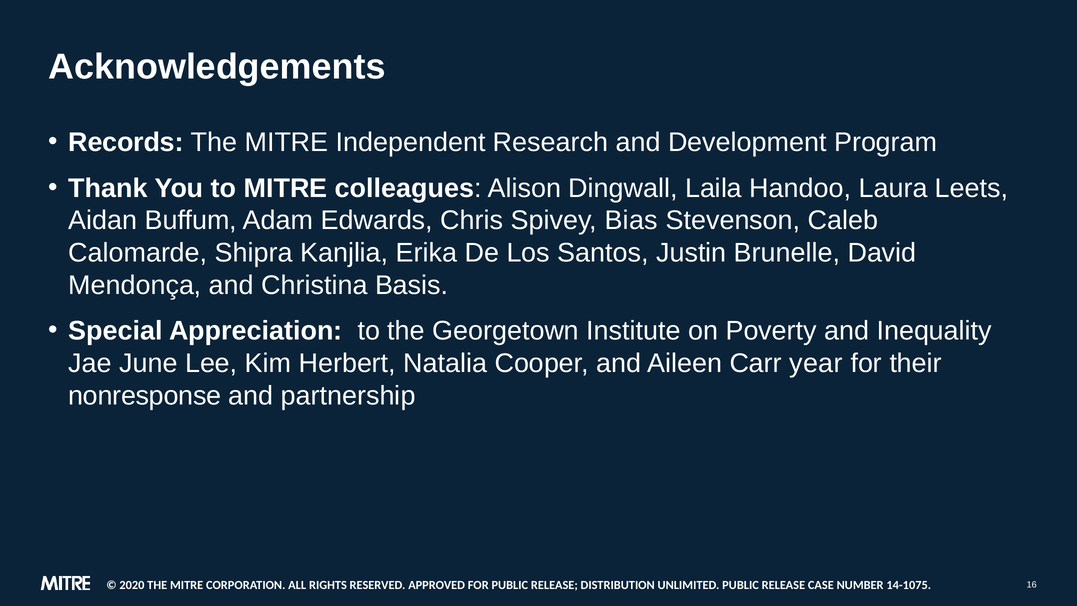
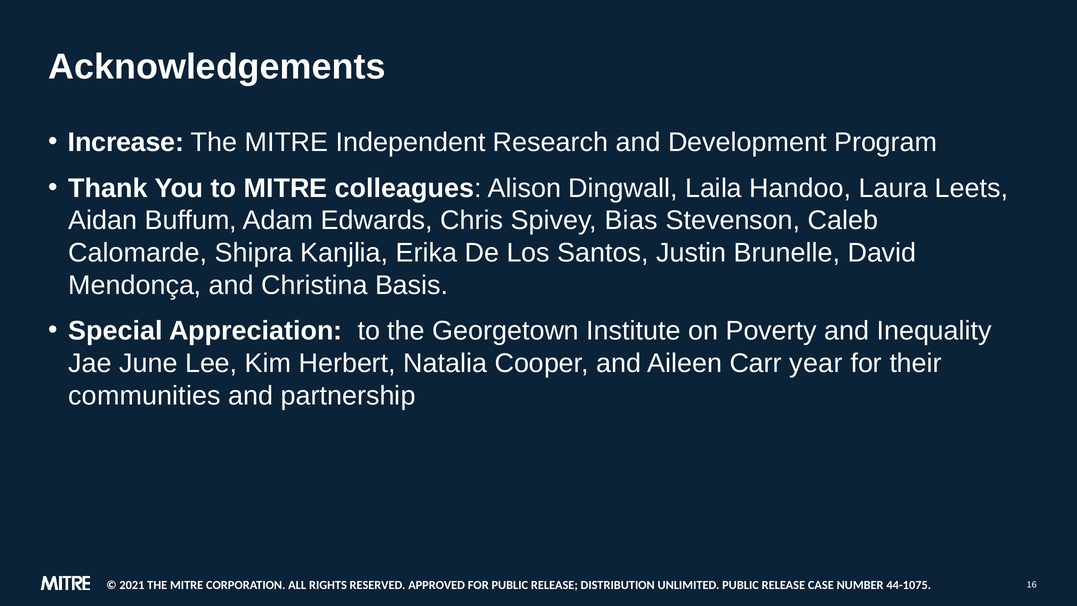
Records: Records -> Increase
nonresponse: nonresponse -> communities
2020 at (132, 585): 2020 -> 2021
14-1075: 14-1075 -> 44-1075
